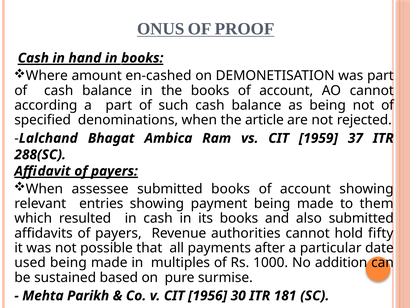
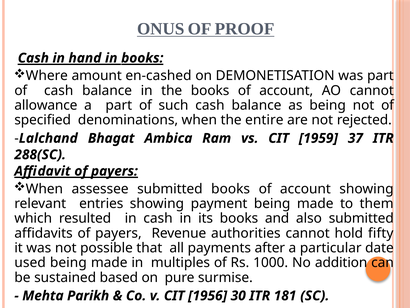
according: according -> allowance
article: article -> entire
